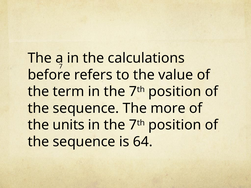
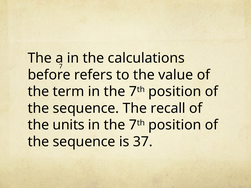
more: more -> recall
64: 64 -> 37
